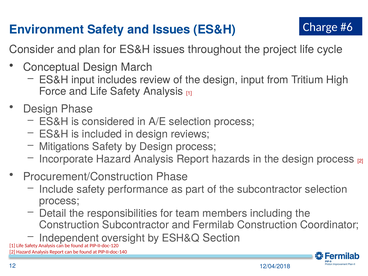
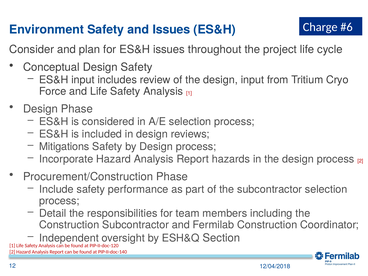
Design March: March -> Safety
High: High -> Cryo
